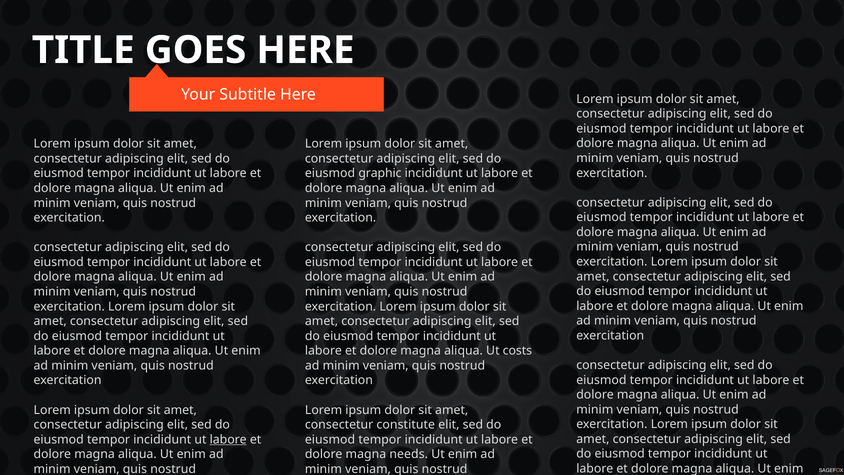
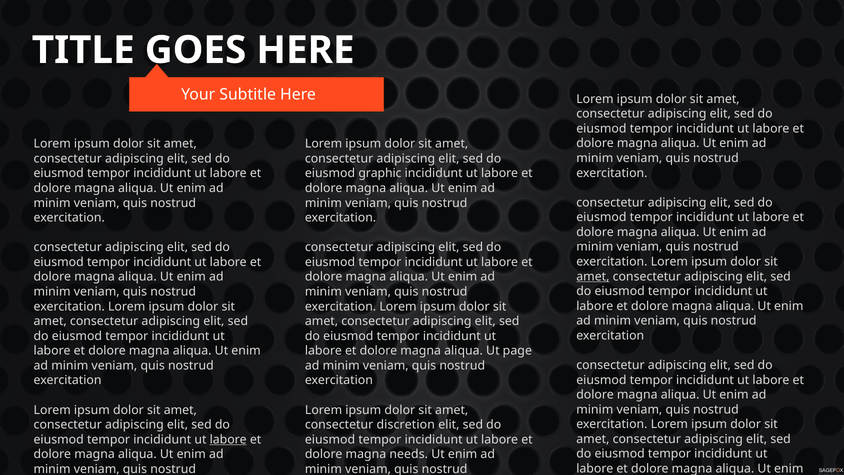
amet at (593, 276) underline: none -> present
costs: costs -> page
constitute: constitute -> discretion
